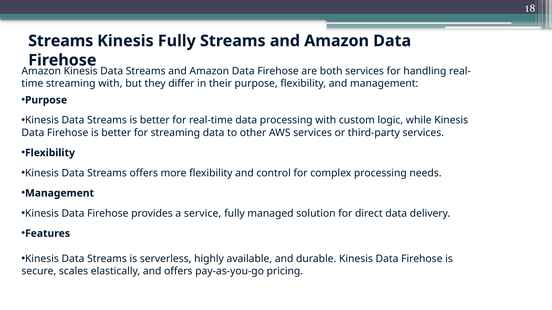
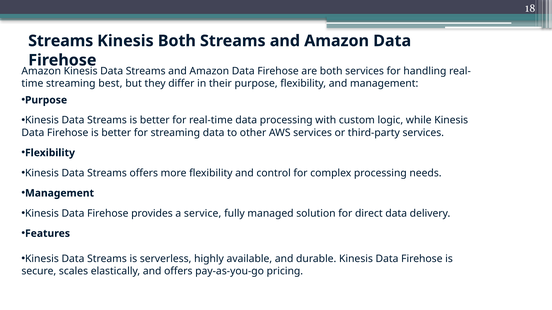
Kinesis Fully: Fully -> Both
streaming with: with -> best
